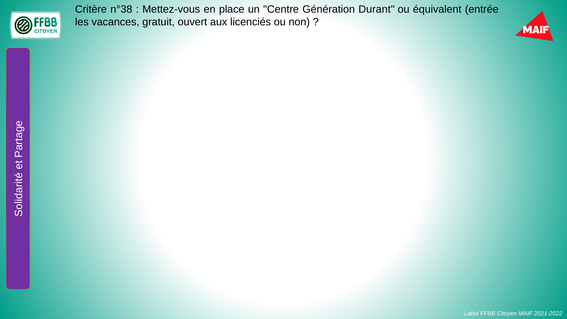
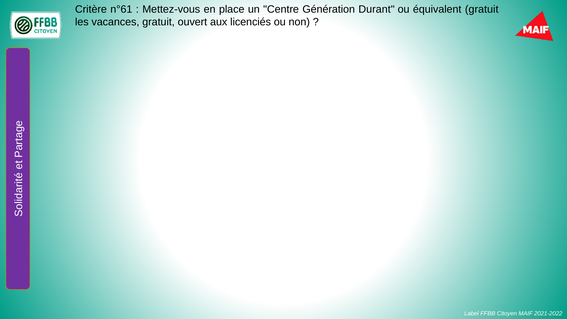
n°38: n°38 -> n°61
équivalent entrée: entrée -> gratuit
